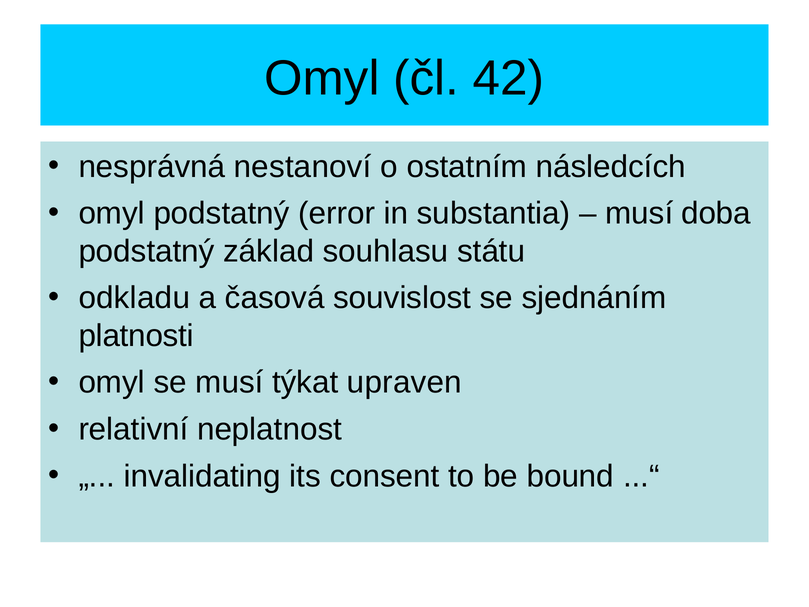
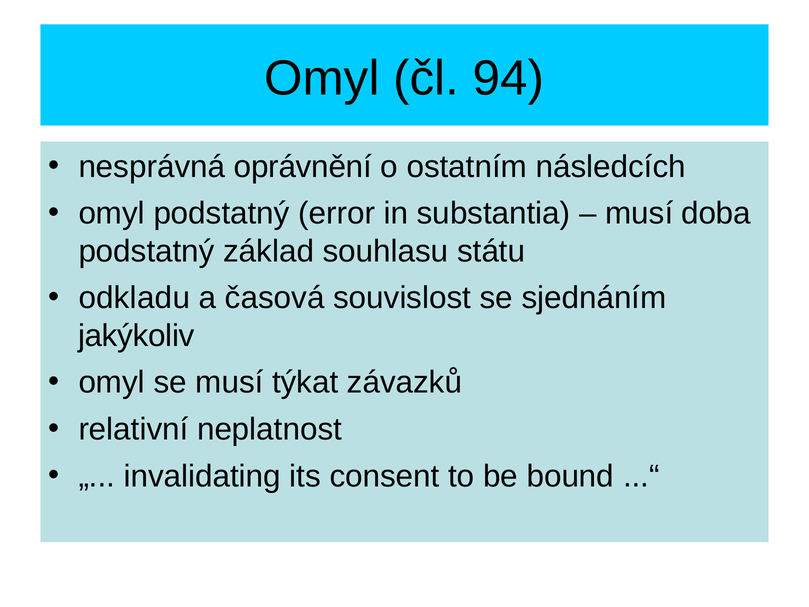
42: 42 -> 94
nestanoví: nestanoví -> oprávnění
platnosti: platnosti -> jakýkoliv
upraven: upraven -> závazků
